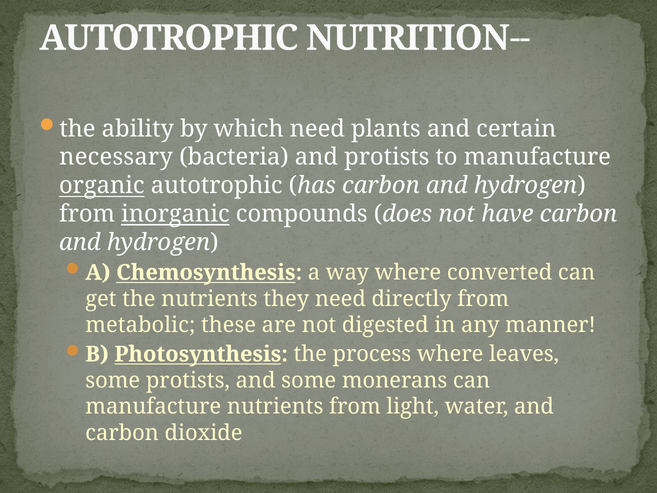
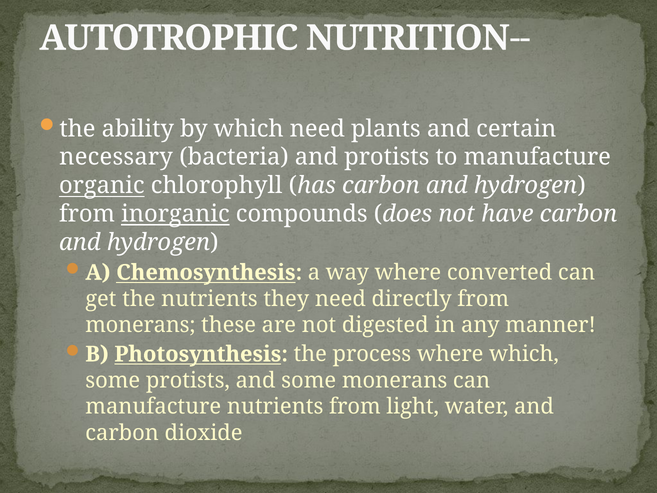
organic autotrophic: autotrophic -> chlorophyll
metabolic at (140, 325): metabolic -> monerans
where leaves: leaves -> which
